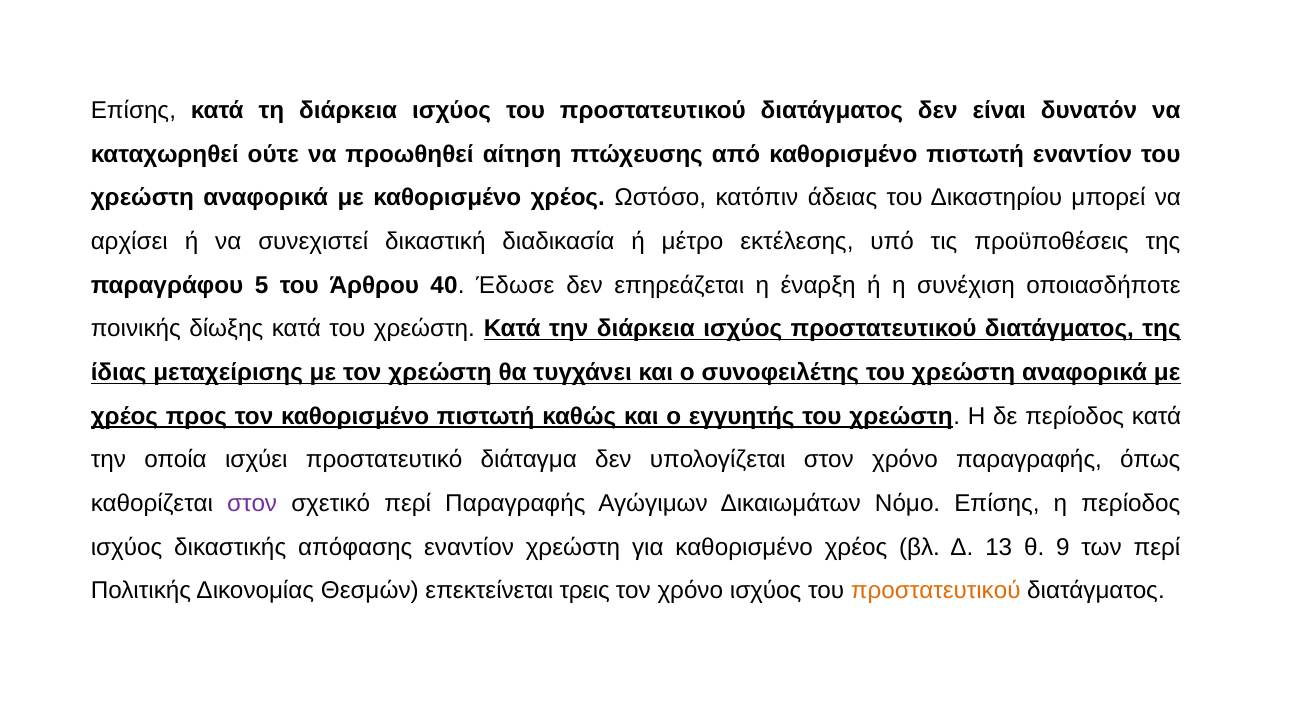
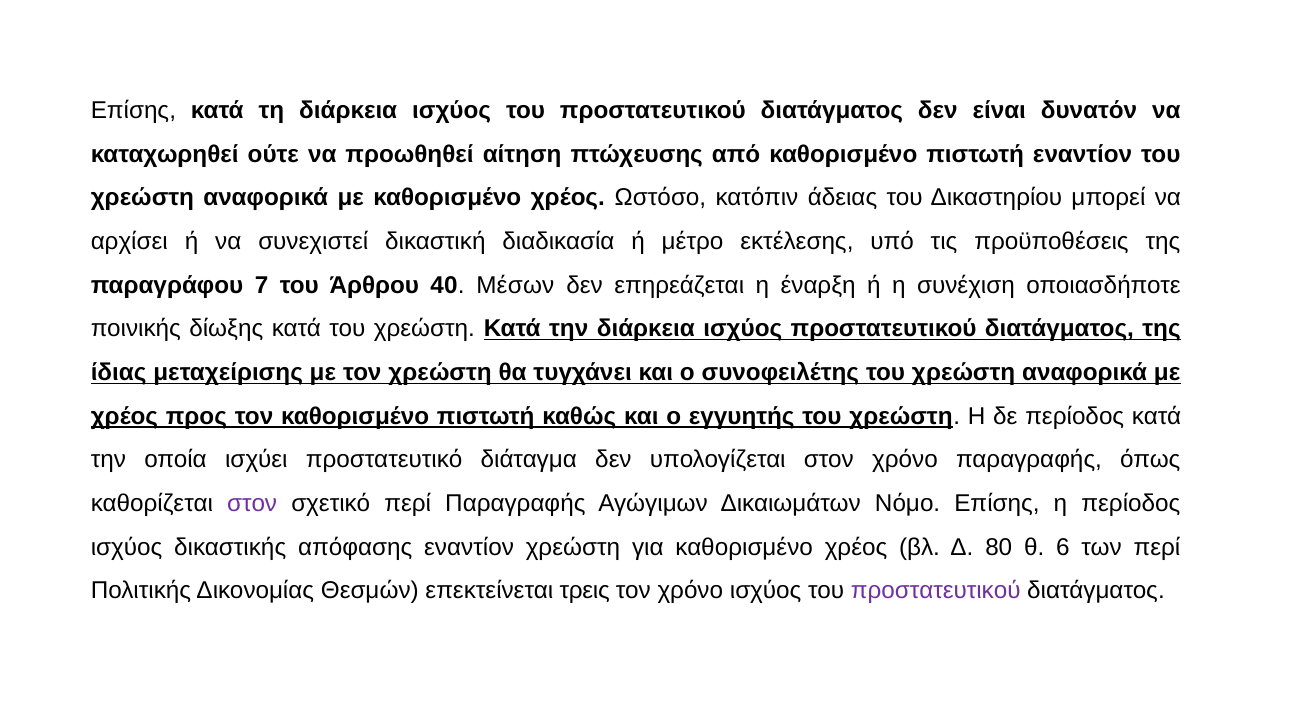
5: 5 -> 7
Έδωσε: Έδωσε -> Μέσων
13: 13 -> 80
9: 9 -> 6
προστατευτικού at (936, 591) colour: orange -> purple
